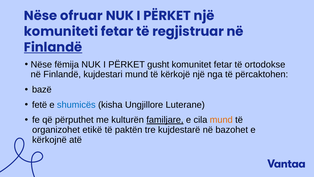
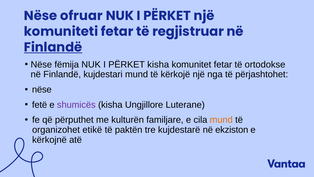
PËRKET gusht: gusht -> kisha
përcaktohen: përcaktohen -> përjashtohet
bazë at (42, 89): bazë -> nëse
shumicës colour: blue -> purple
familjare underline: present -> none
bazohet: bazohet -> ekziston
